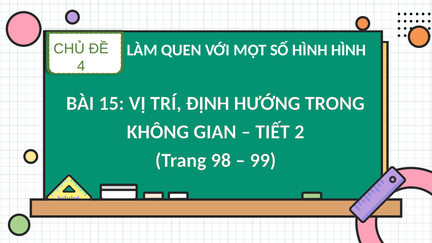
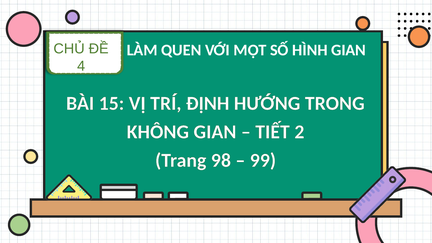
HÌNH HÌNH: HÌNH -> GIAN
